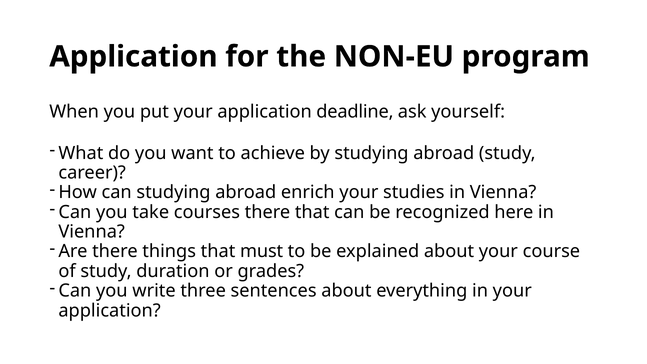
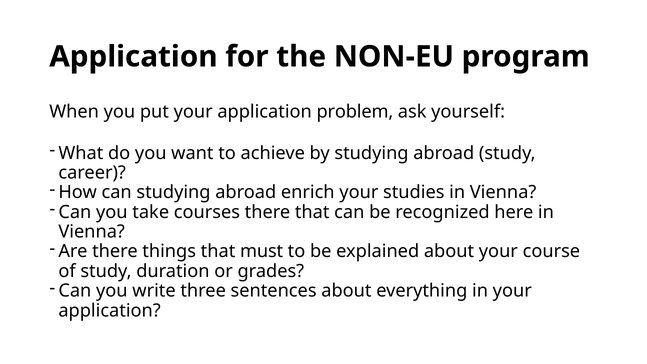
deadline: deadline -> problem
